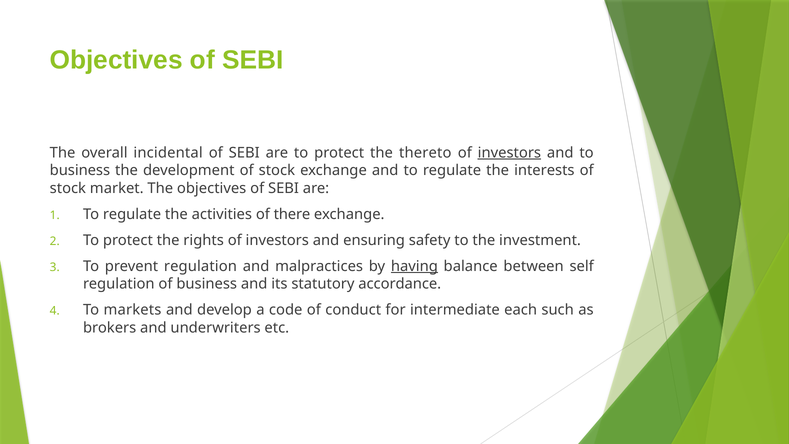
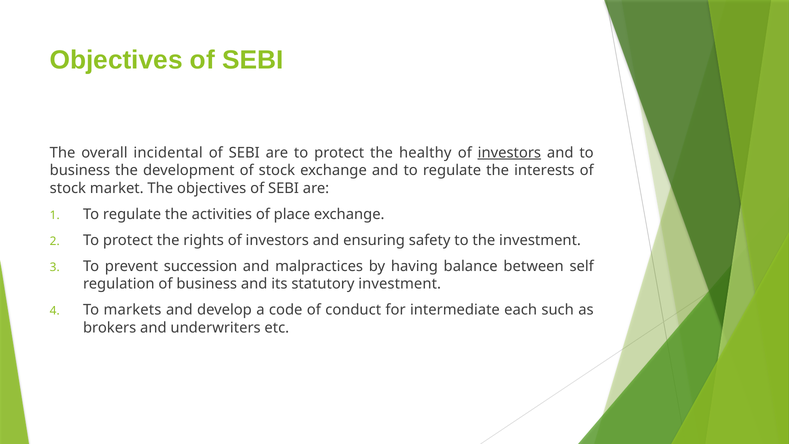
thereto: thereto -> healthy
there: there -> place
prevent regulation: regulation -> succession
having underline: present -> none
statutory accordance: accordance -> investment
